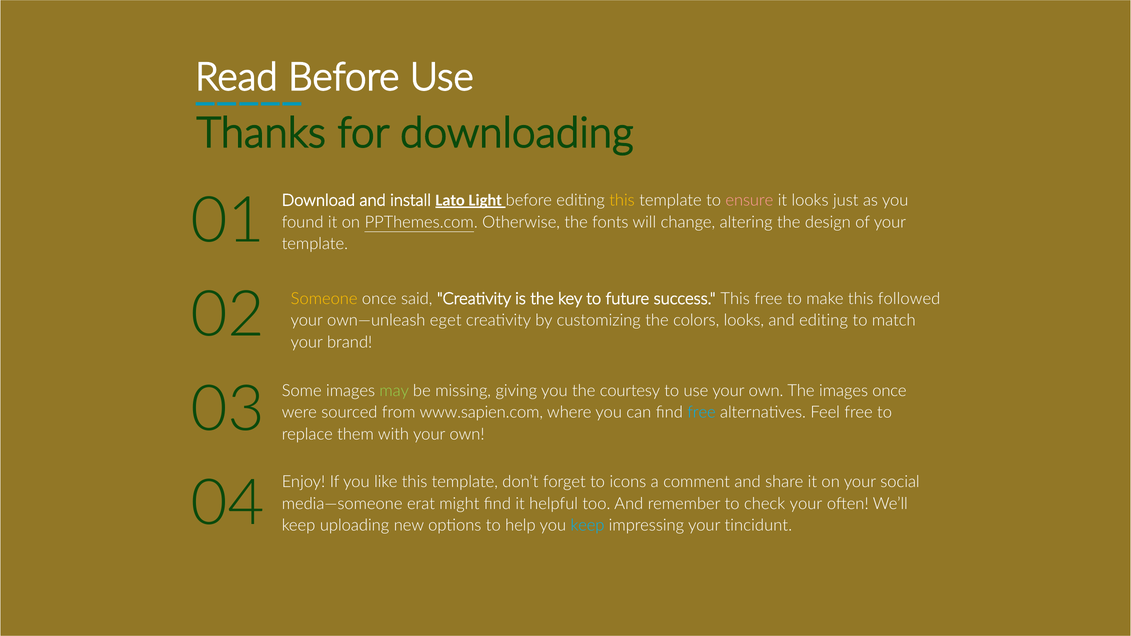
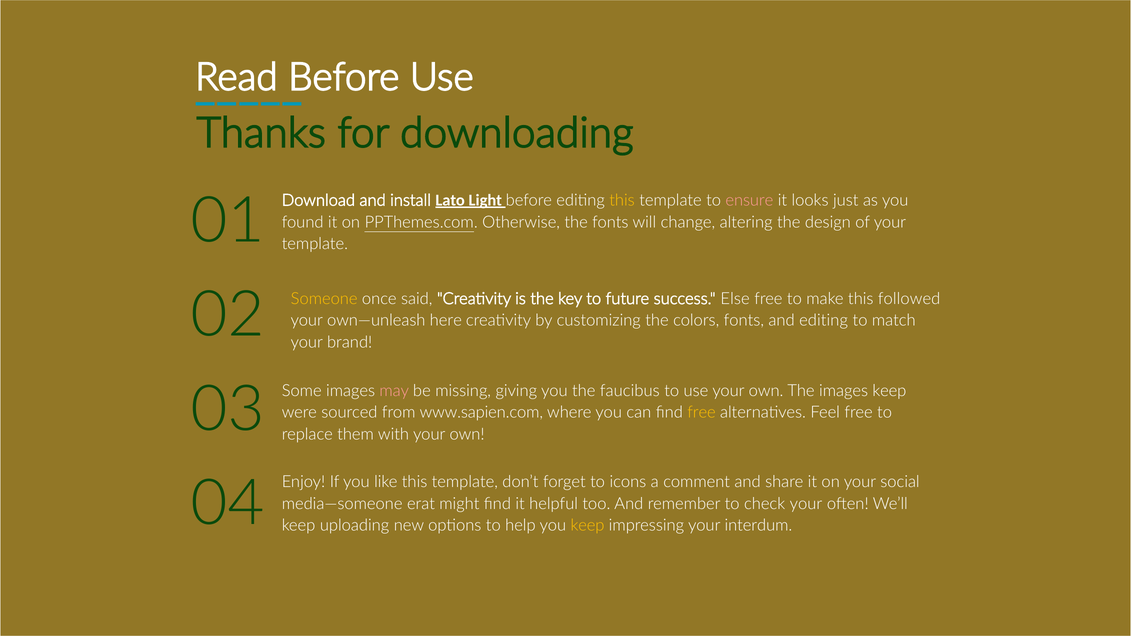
success This: This -> Else
eget: eget -> here
colors looks: looks -> fonts
may colour: light green -> pink
courtesy: courtesy -> faucibus
images once: once -> keep
free at (701, 413) colour: light blue -> yellow
keep at (587, 525) colour: light blue -> yellow
tincidunt: tincidunt -> interdum
